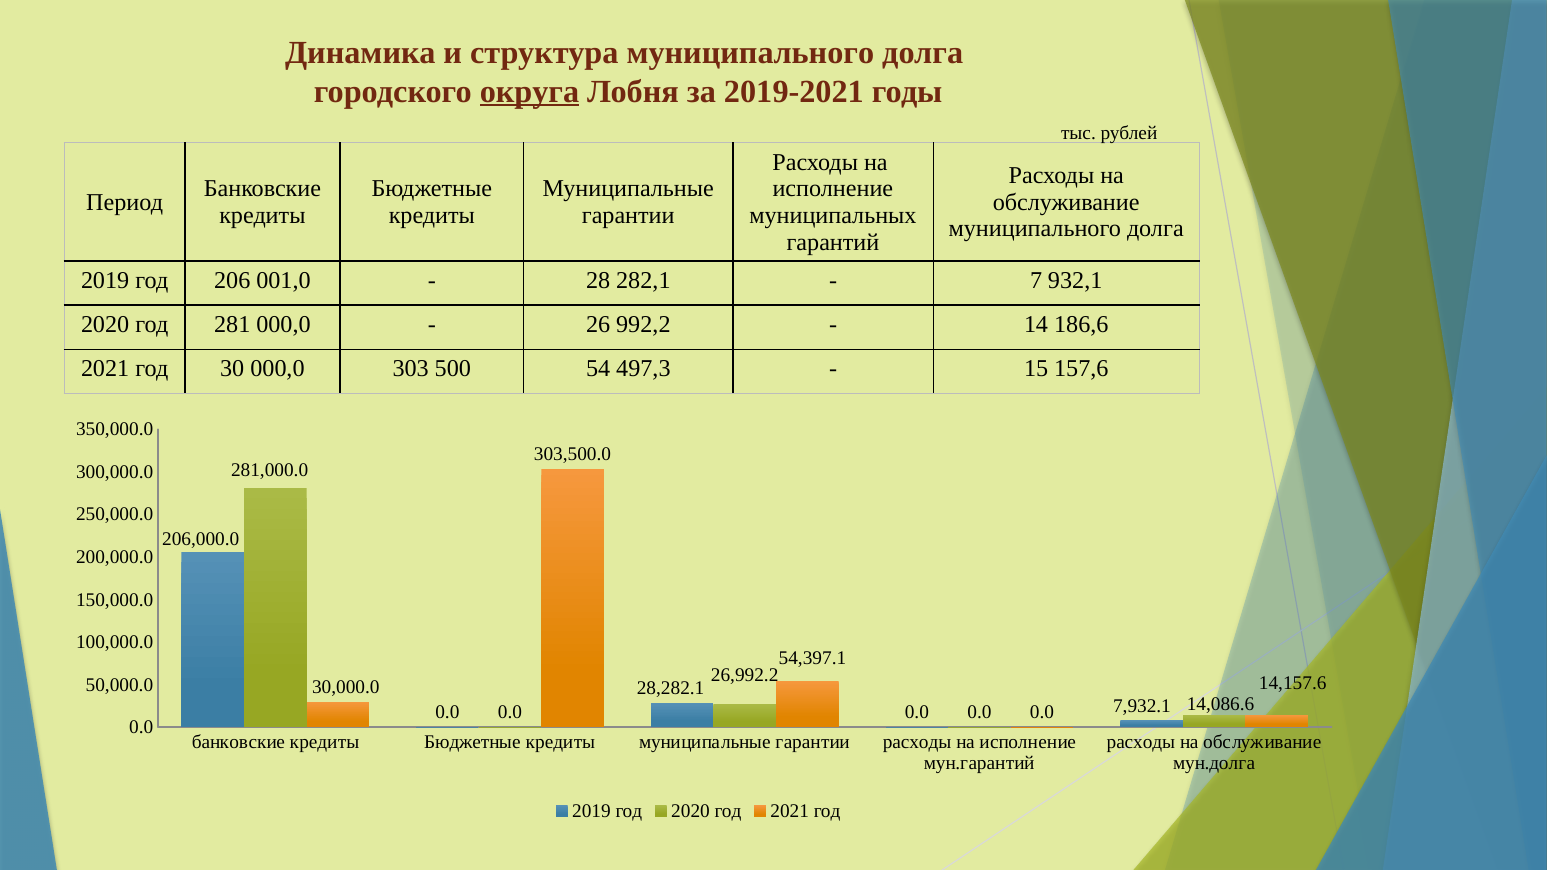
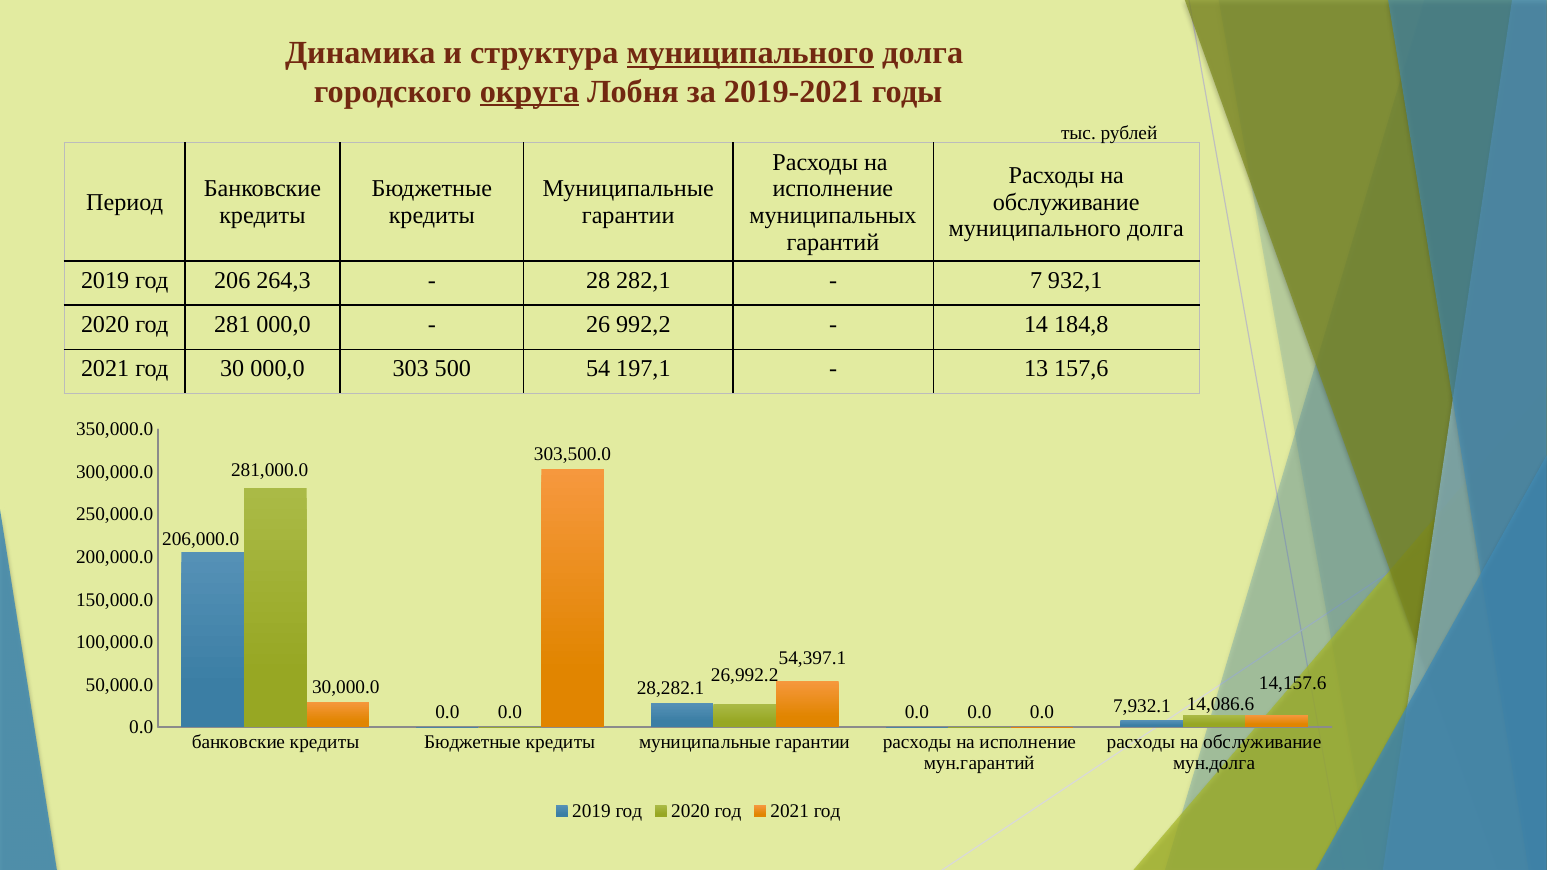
муниципального at (750, 53) underline: none -> present
001,0: 001,0 -> 264,3
186,6: 186,6 -> 184,8
497,3: 497,3 -> 197,1
15: 15 -> 13
